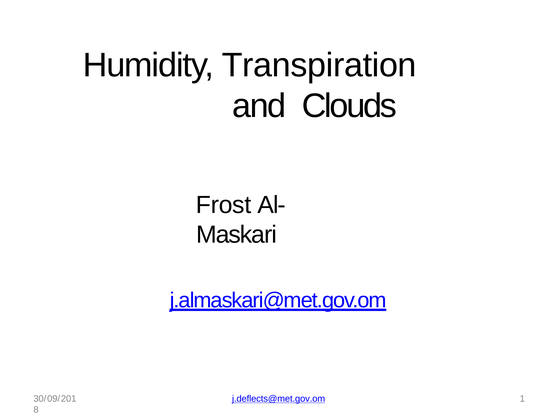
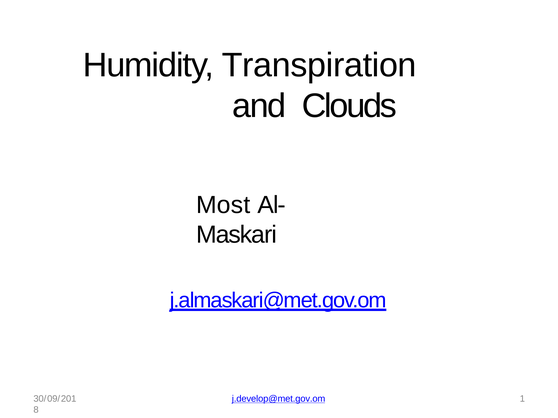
Frost: Frost -> Most
j.deflects@met.gov.om: j.deflects@met.gov.om -> j.develop@met.gov.om
